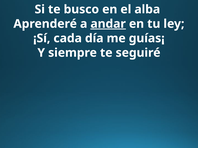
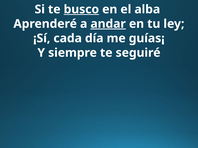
busco underline: none -> present
